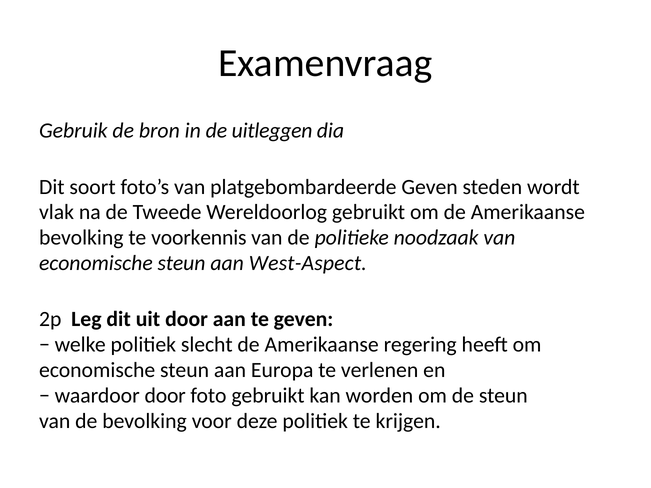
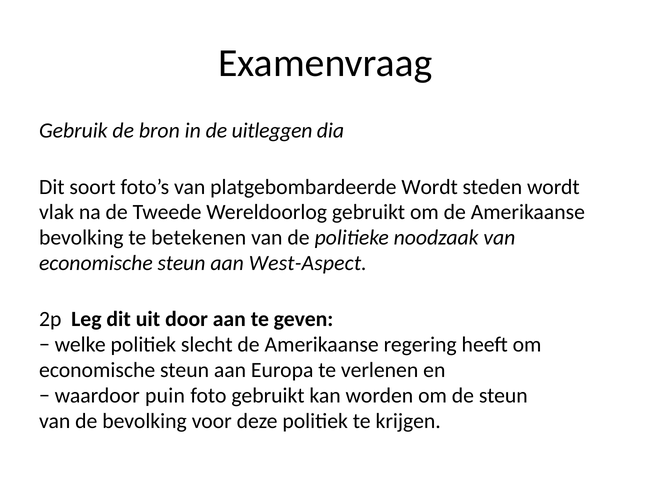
platgebombardeerde Geven: Geven -> Wordt
voorkennis: voorkennis -> betekenen
waardoor door: door -> puin
